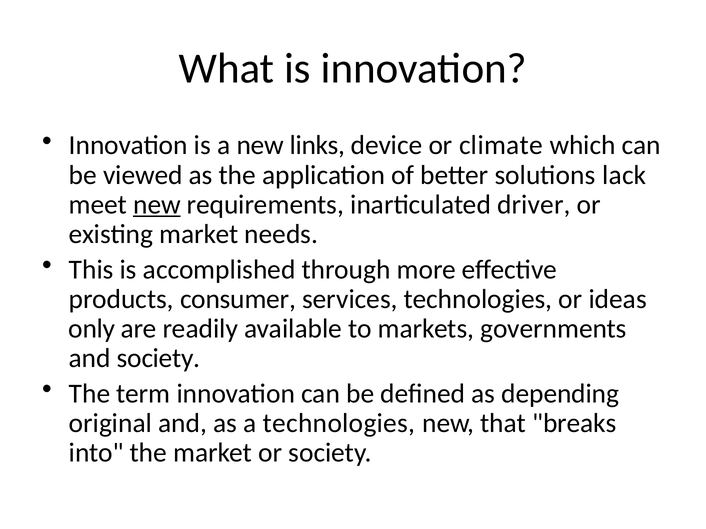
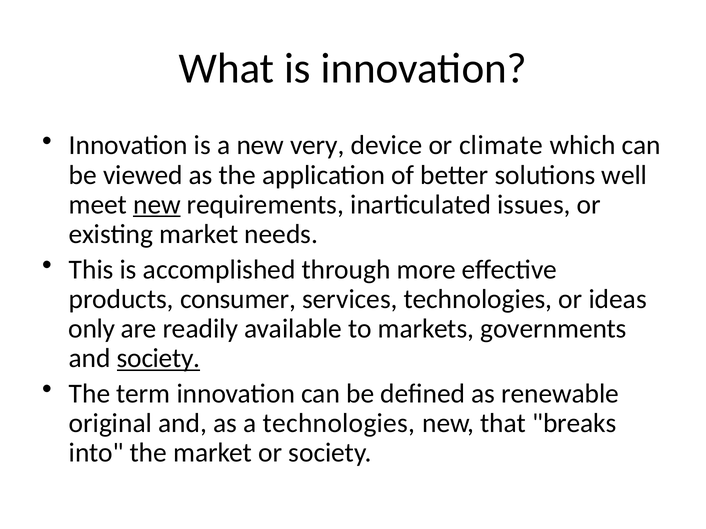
links: links -> very
lack: lack -> well
driver: driver -> issues
society at (159, 359) underline: none -> present
depending: depending -> renewable
